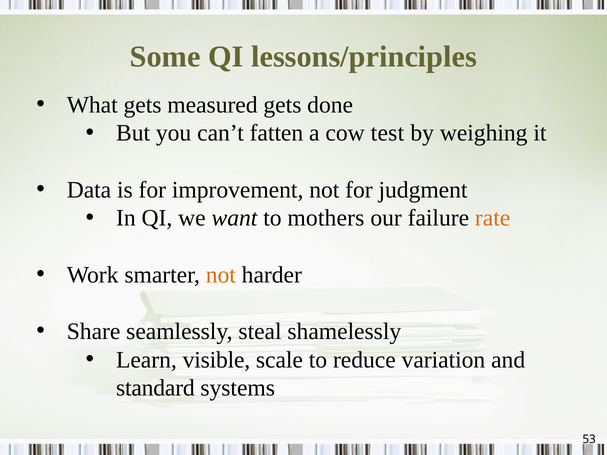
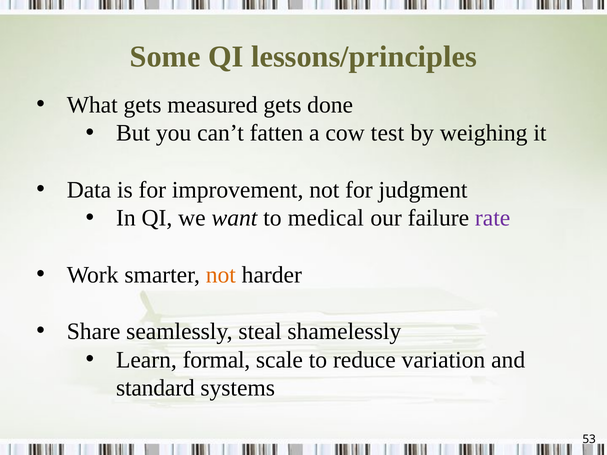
mothers: mothers -> medical
rate colour: orange -> purple
visible: visible -> formal
